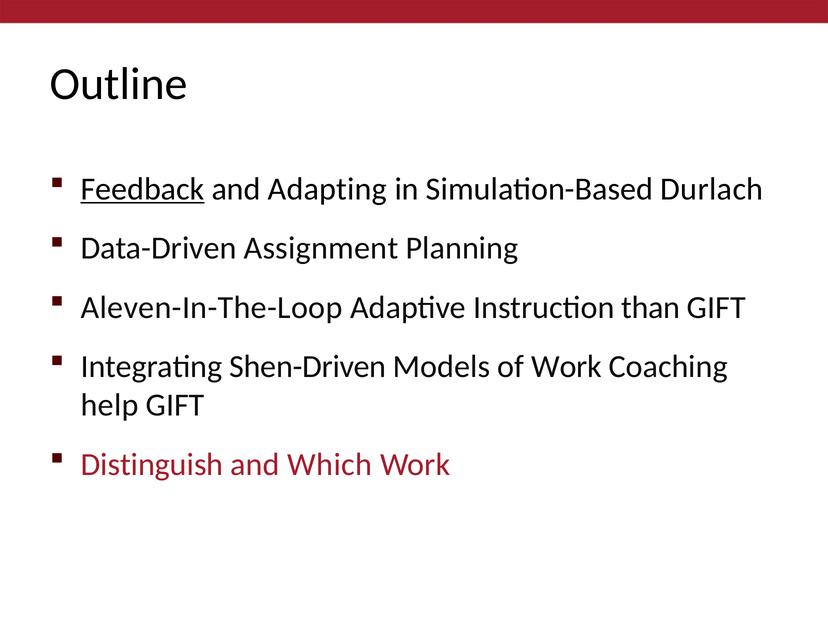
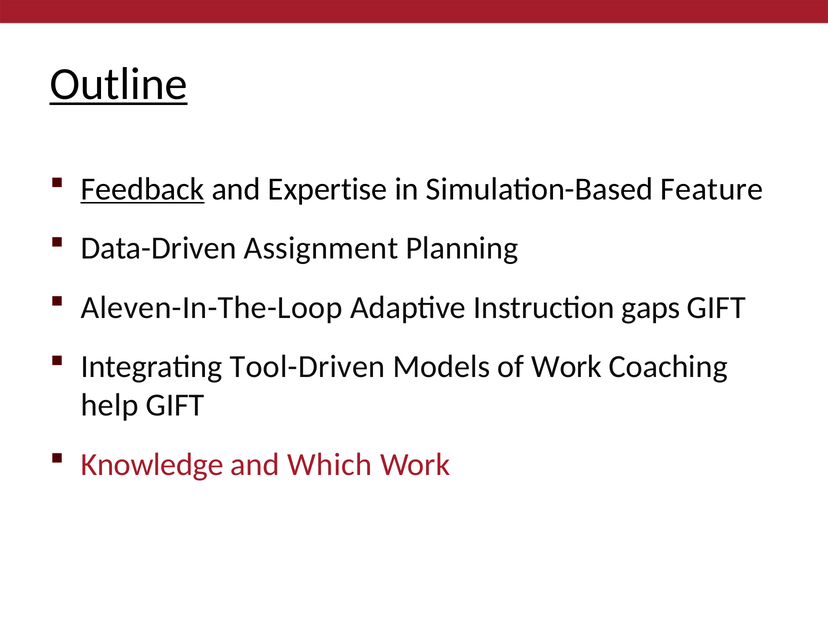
Outline underline: none -> present
Adapting: Adapting -> Expertise
Durlach: Durlach -> Feature
than: than -> gaps
Shen-Driven: Shen-Driven -> Tool-Driven
Distinguish: Distinguish -> Knowledge
